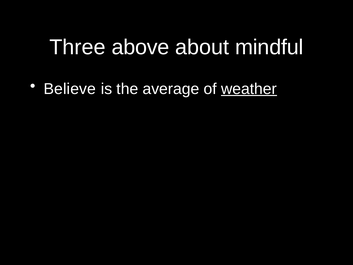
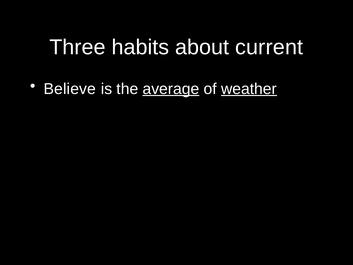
above: above -> habits
mindful: mindful -> current
average underline: none -> present
